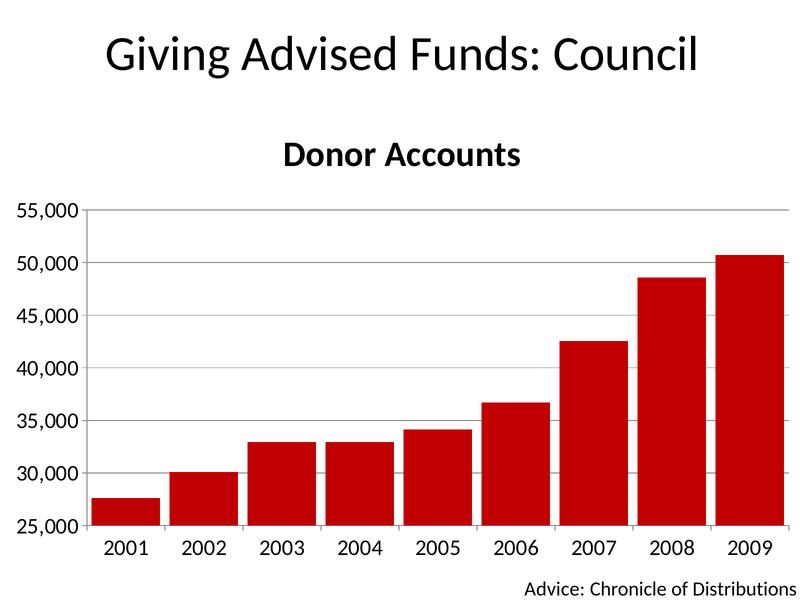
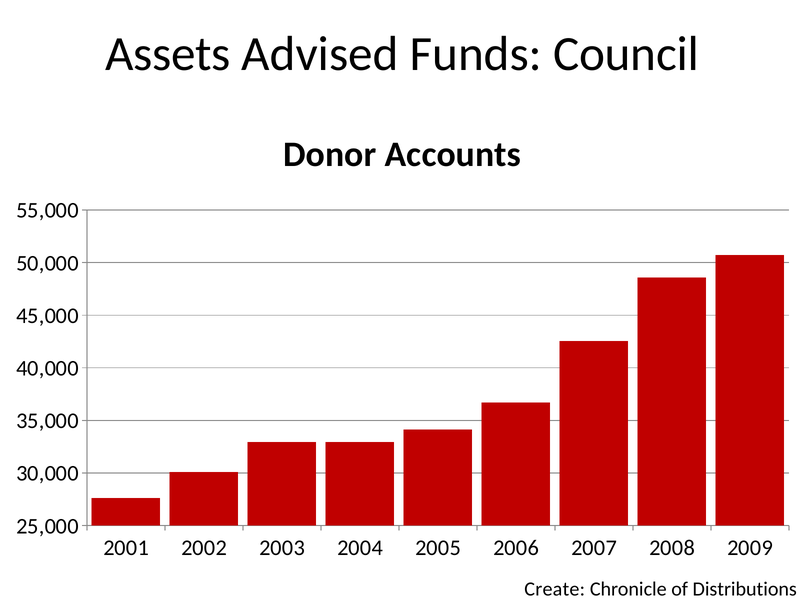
Giving: Giving -> Assets
Advice: Advice -> Create
